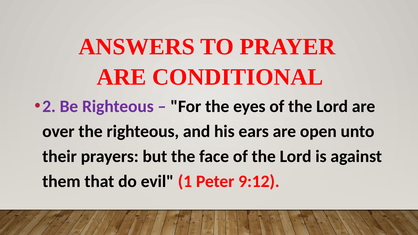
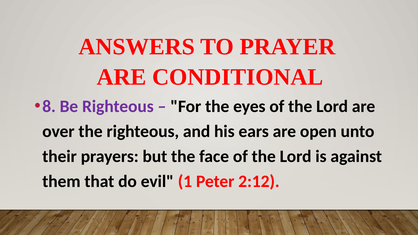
2: 2 -> 8
9:12: 9:12 -> 2:12
